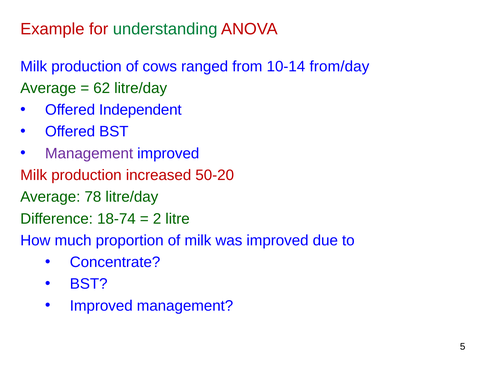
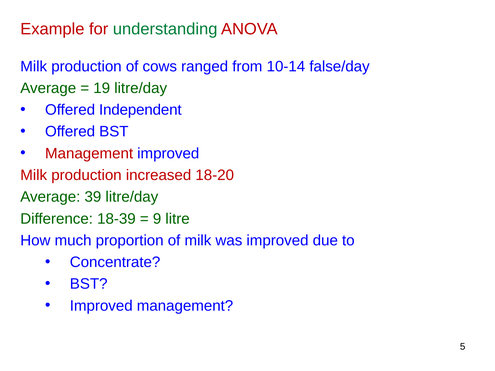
from/day: from/day -> false/day
62: 62 -> 19
Management at (89, 154) colour: purple -> red
50-20: 50-20 -> 18-20
78: 78 -> 39
18-74: 18-74 -> 18-39
2: 2 -> 9
